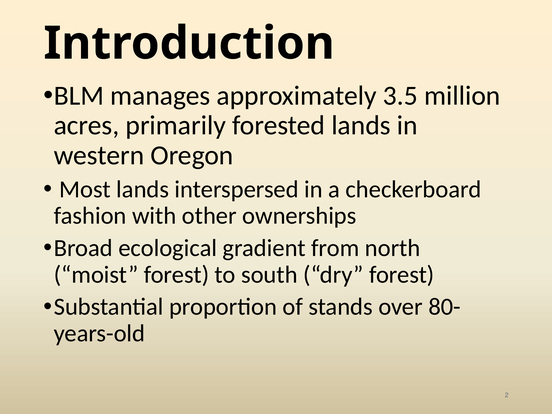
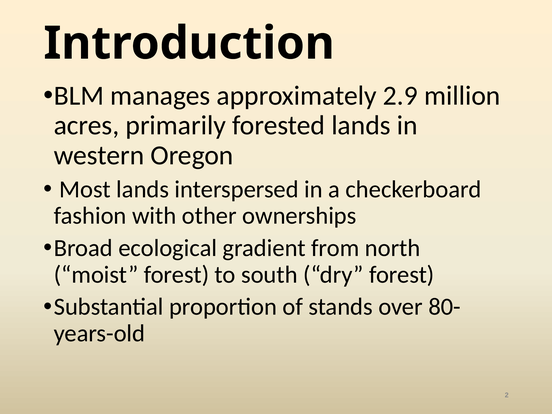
3.5: 3.5 -> 2.9
